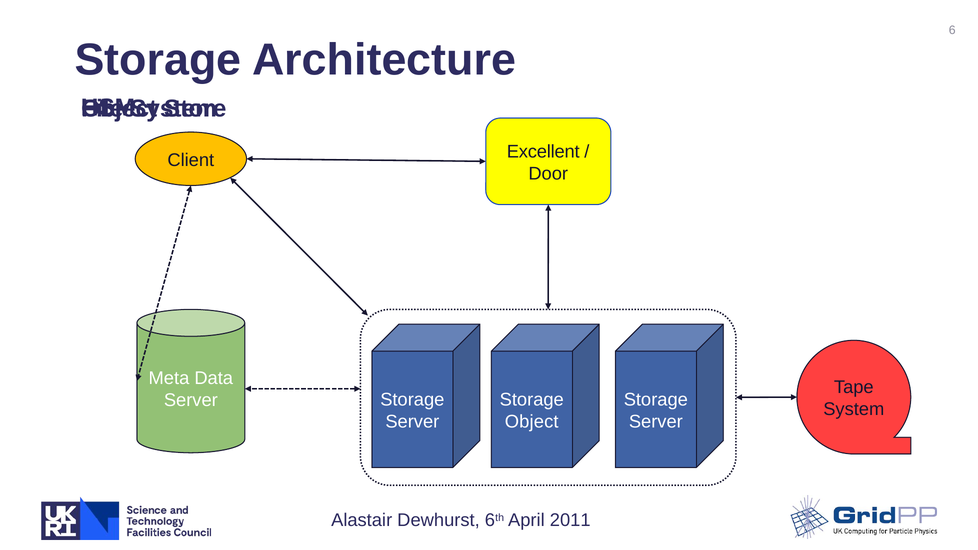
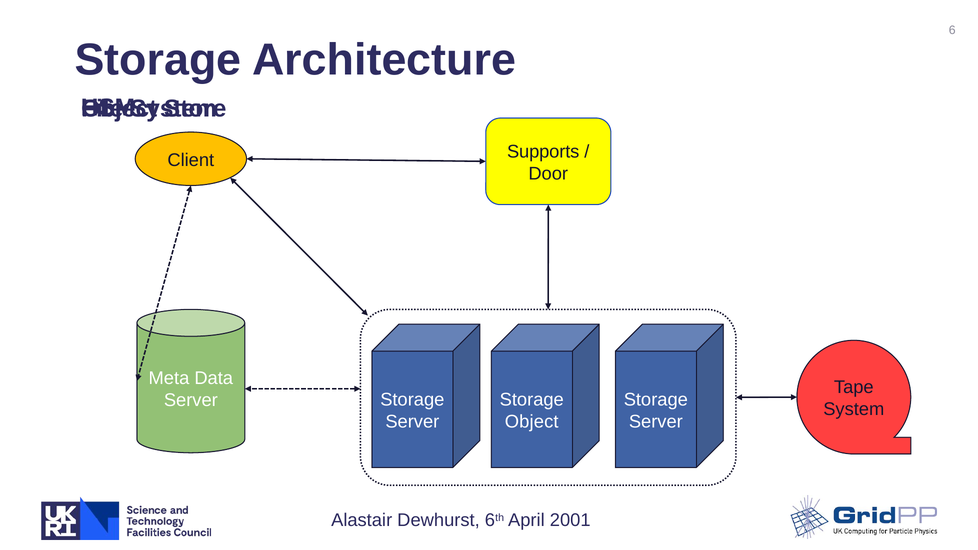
Excellent: Excellent -> Supports
2011: 2011 -> 2001
